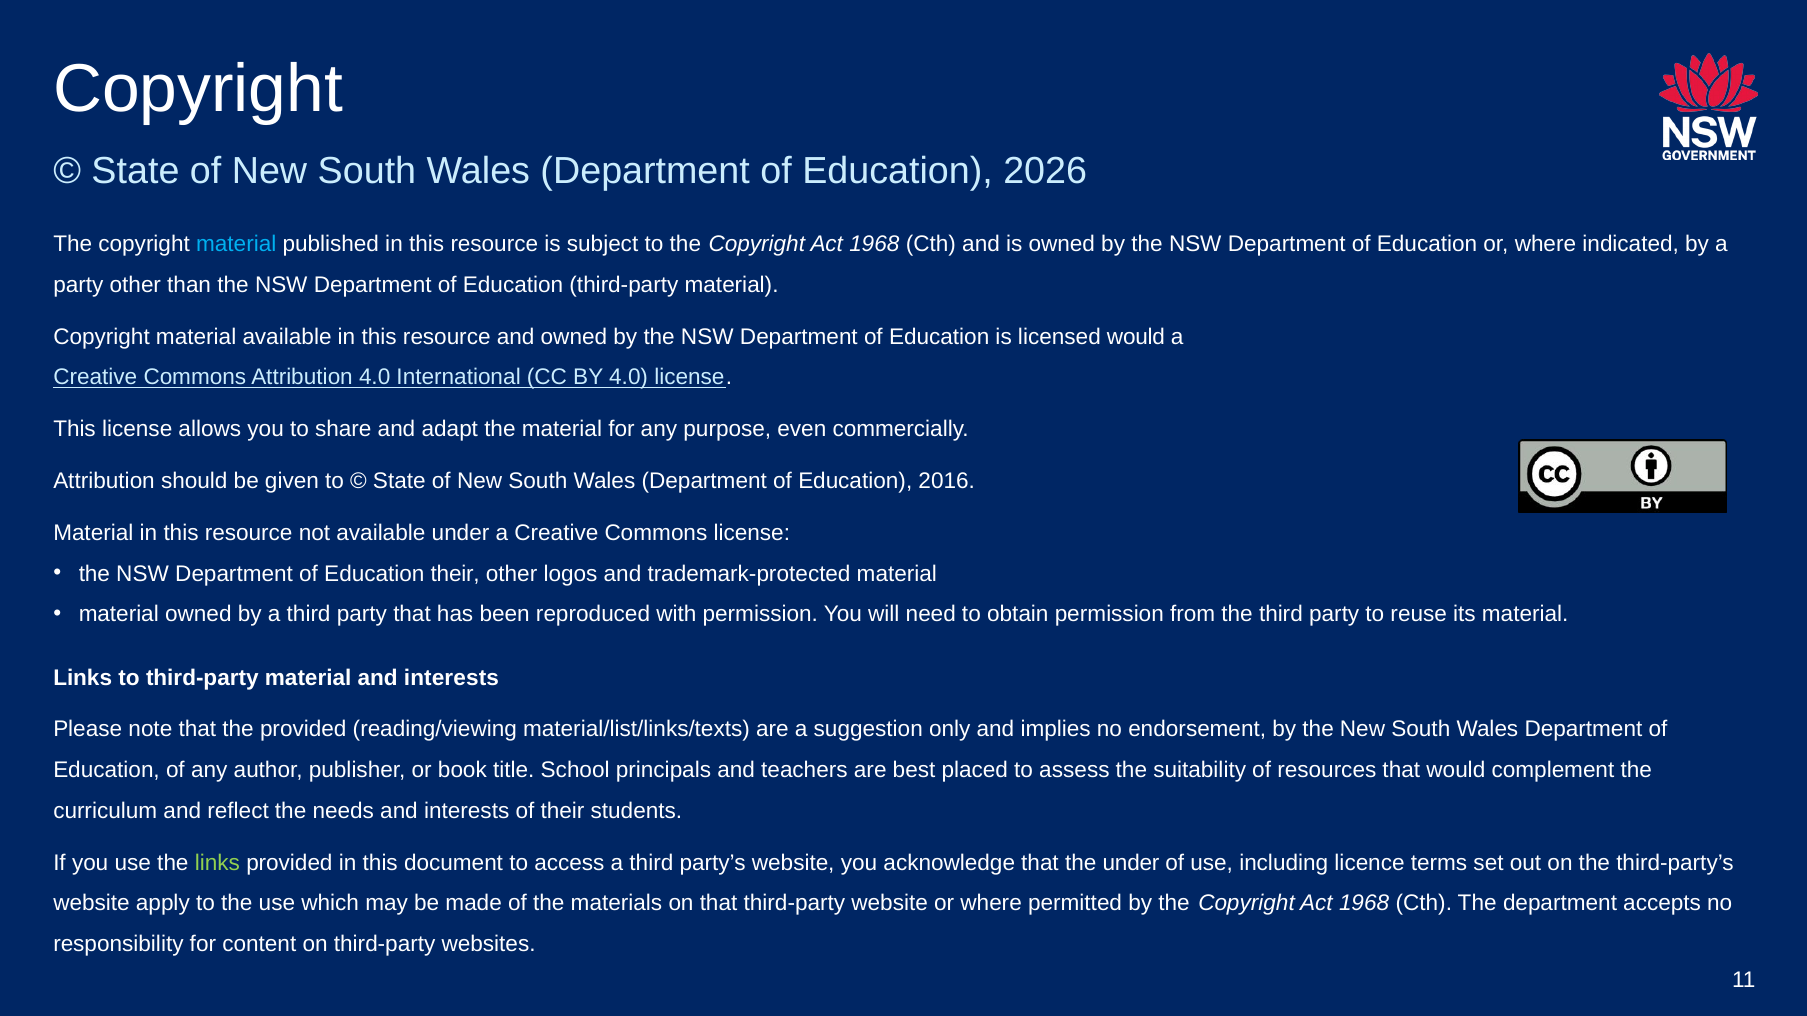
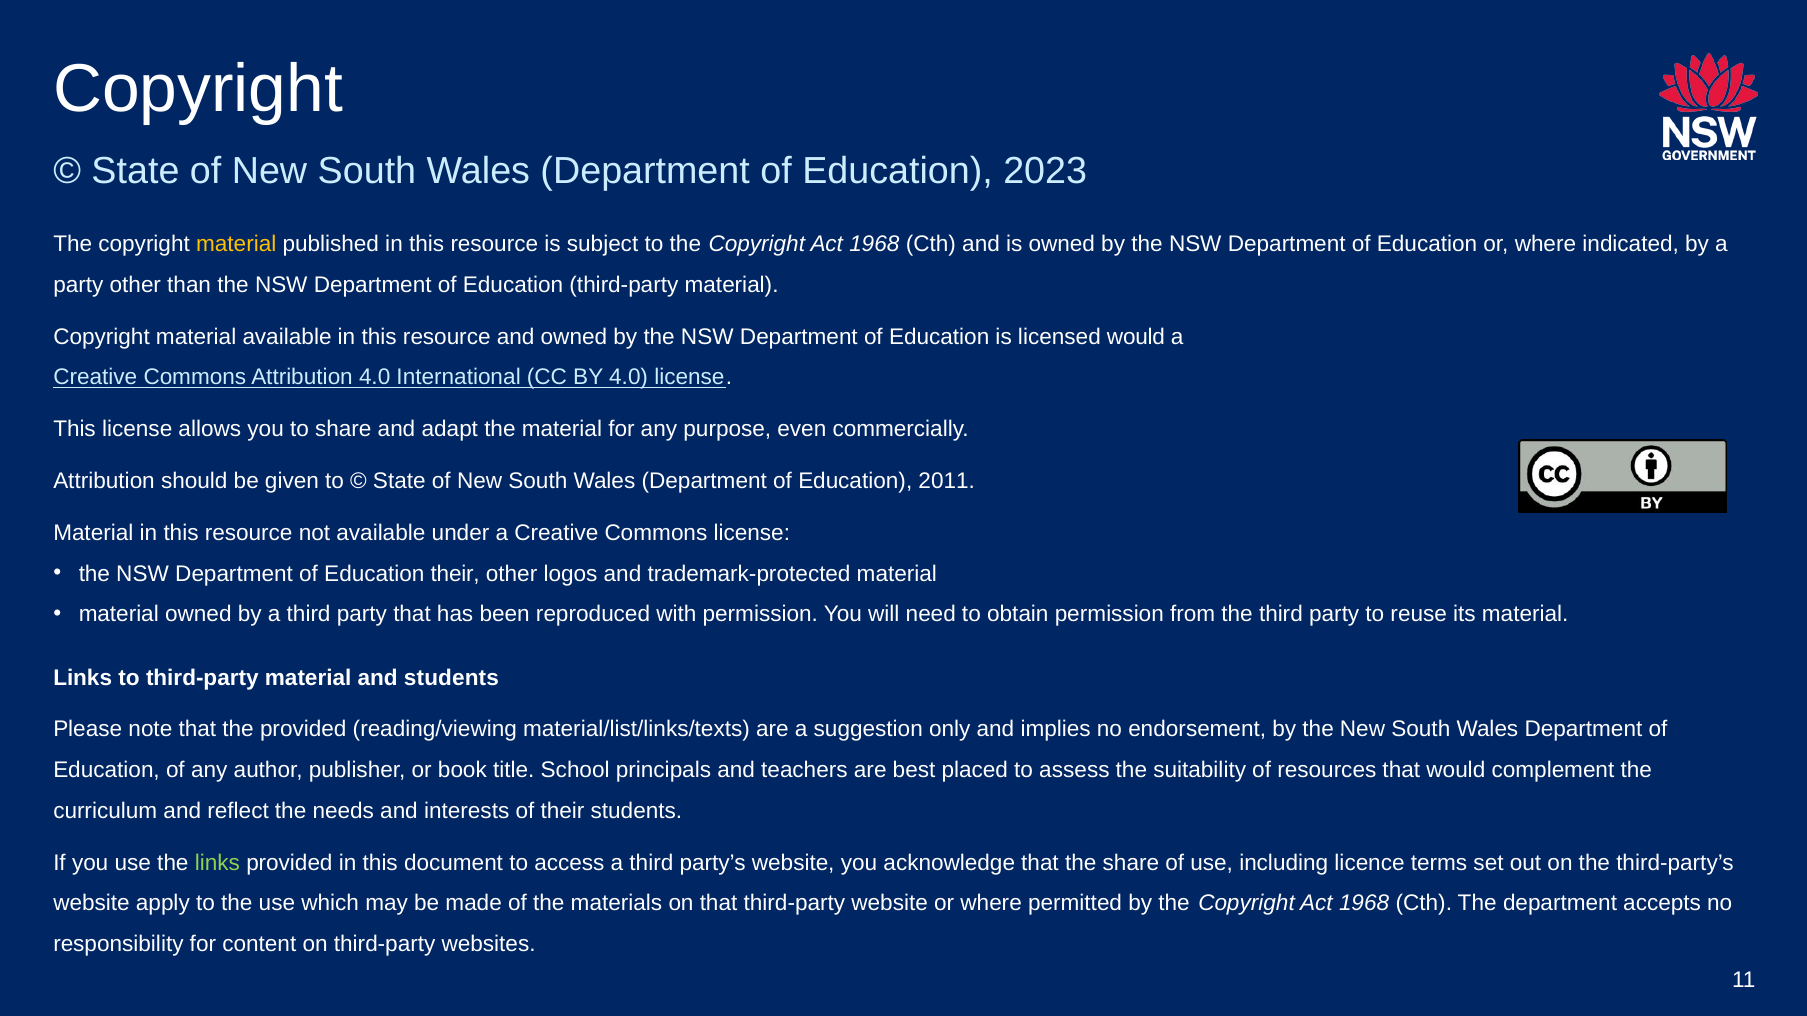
2026: 2026 -> 2023
material at (236, 244) colour: light blue -> yellow
2016: 2016 -> 2011
material and interests: interests -> students
the under: under -> share
